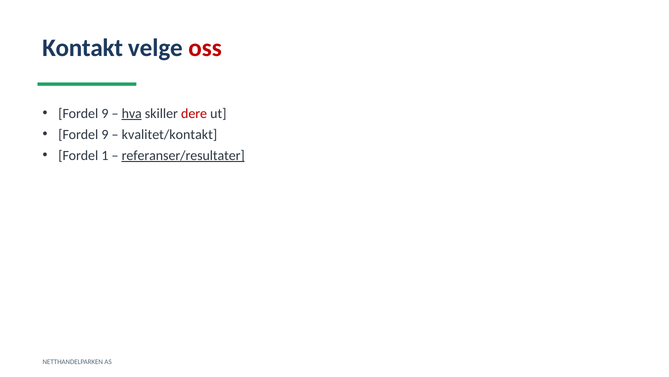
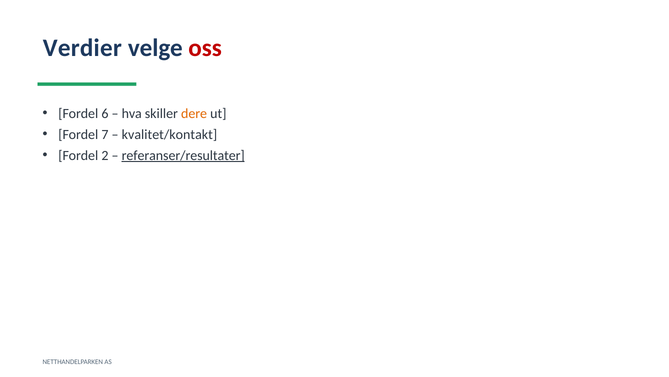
Kontakt: Kontakt -> Verdier
9 at (105, 113): 9 -> 6
hva underline: present -> none
dere colour: red -> orange
9 at (105, 134): 9 -> 7
1: 1 -> 2
